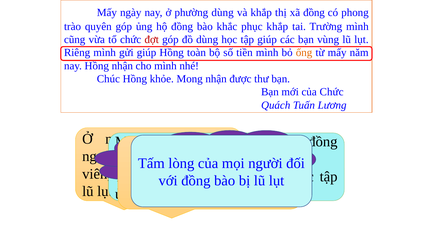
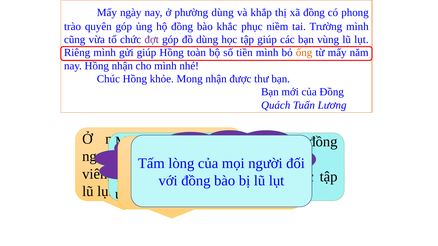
phục khắp: khắp -> niềm
đợt colour: red -> purple
của Chức: Chức -> Đồng
